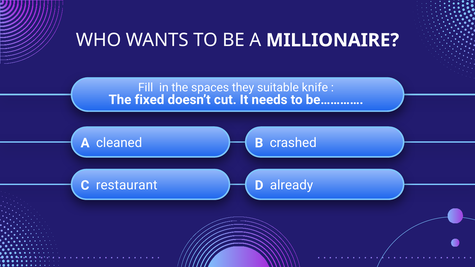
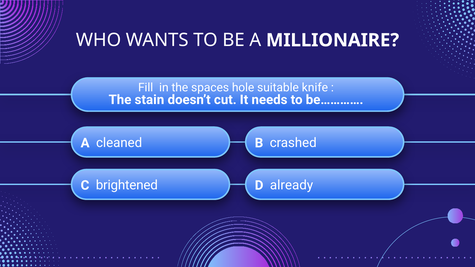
they: they -> hole
fixed: fixed -> stain
restaurant: restaurant -> brightened
